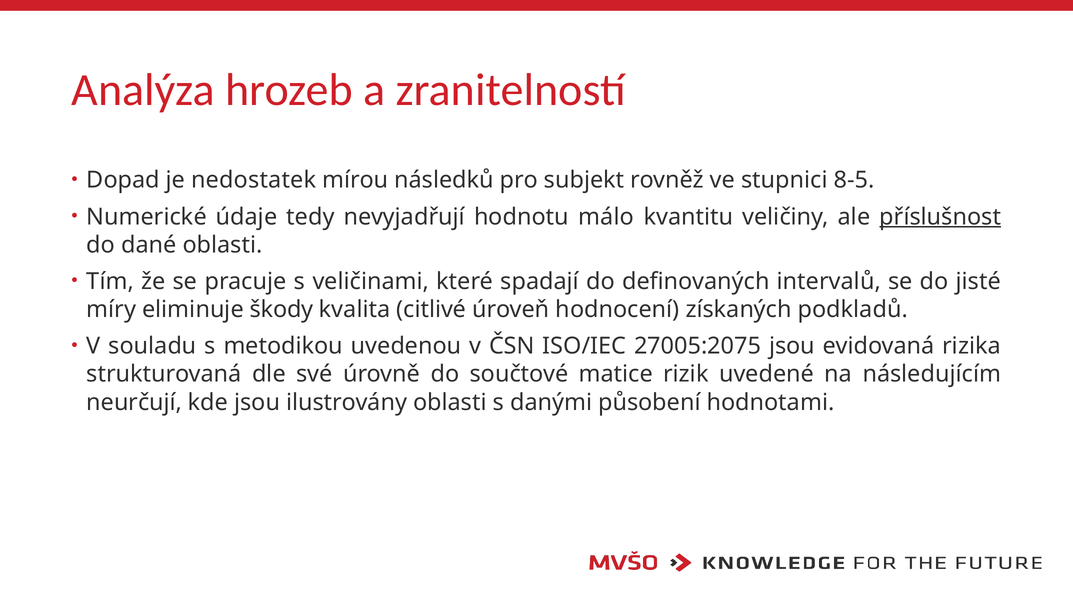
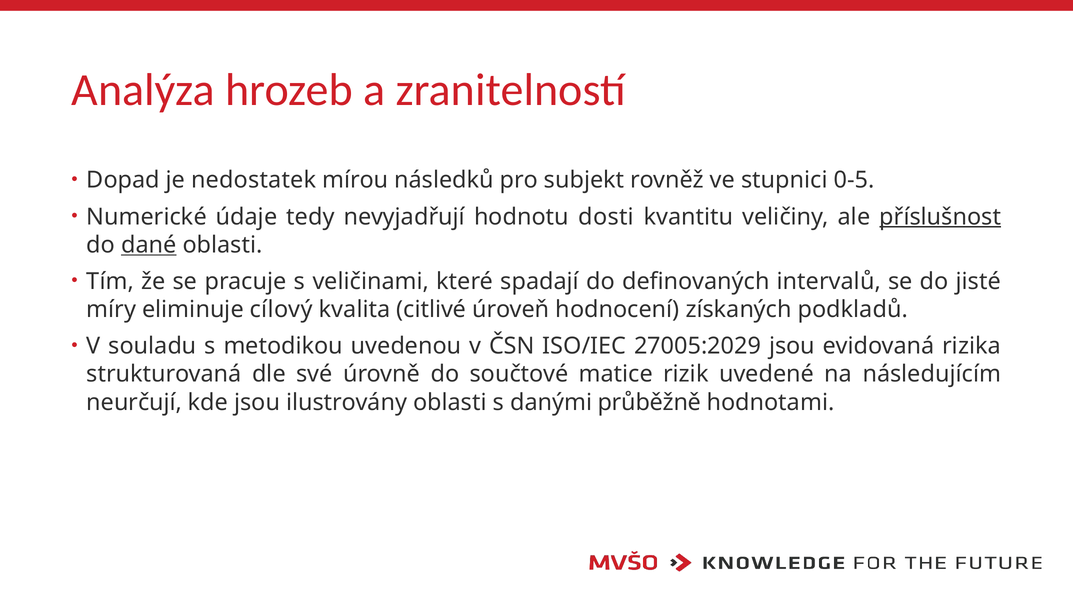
8-5: 8-5 -> 0-5
málo: málo -> dosti
dané underline: none -> present
škody: škody -> cílový
27005:2075: 27005:2075 -> 27005:2029
působení: působení -> průběžně
